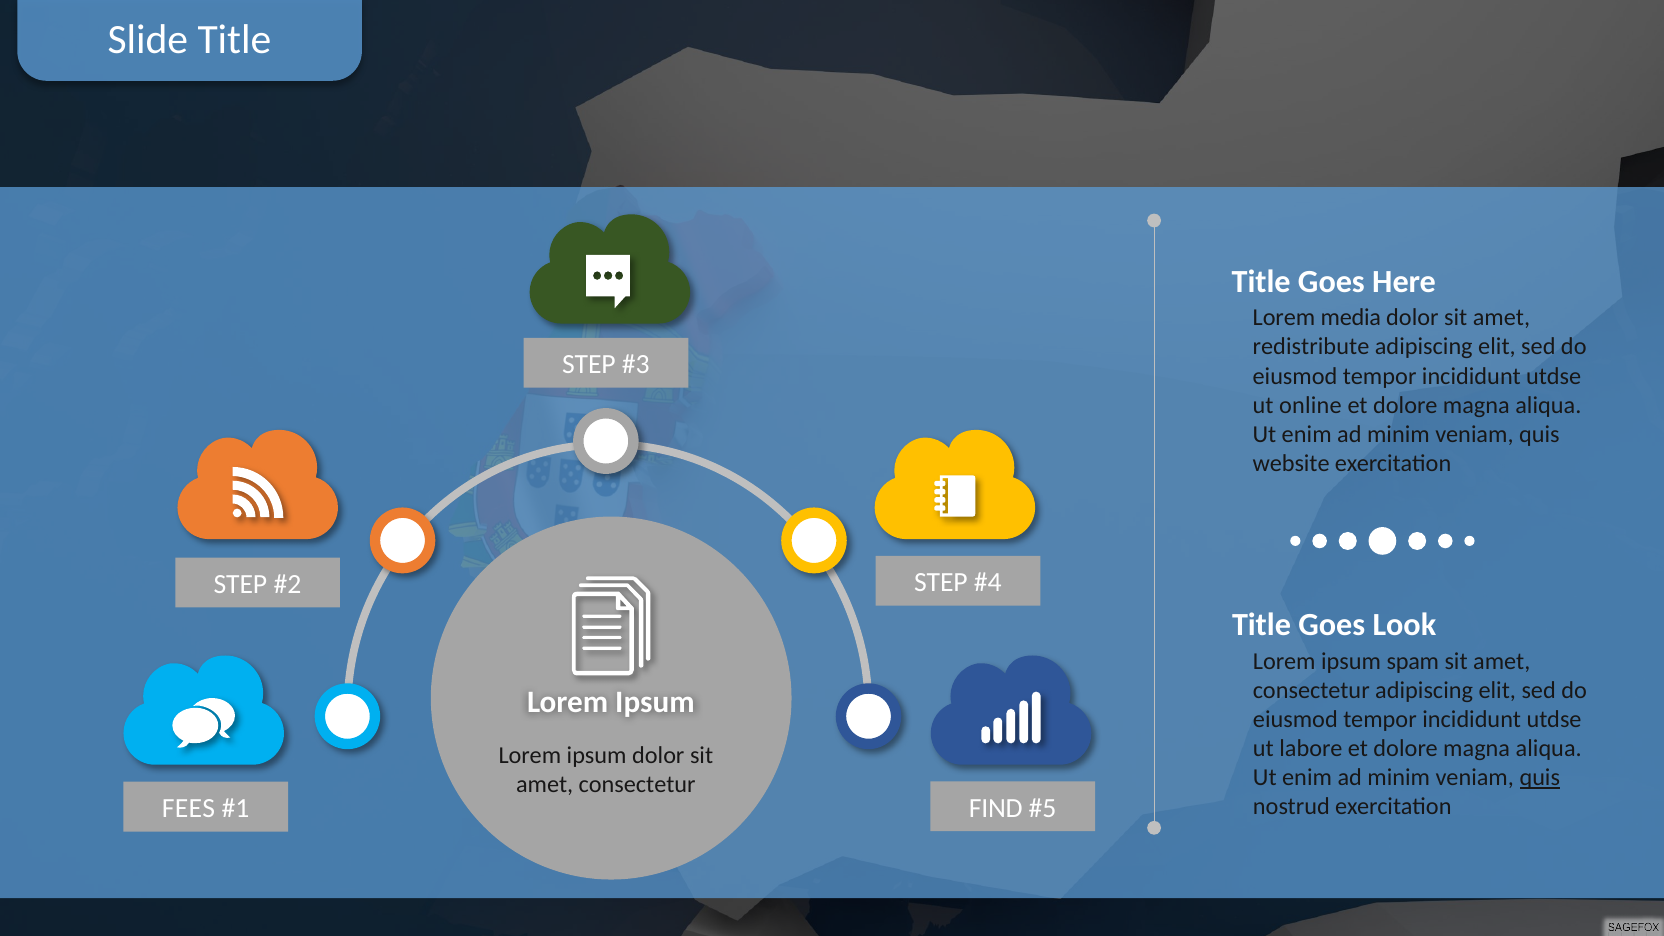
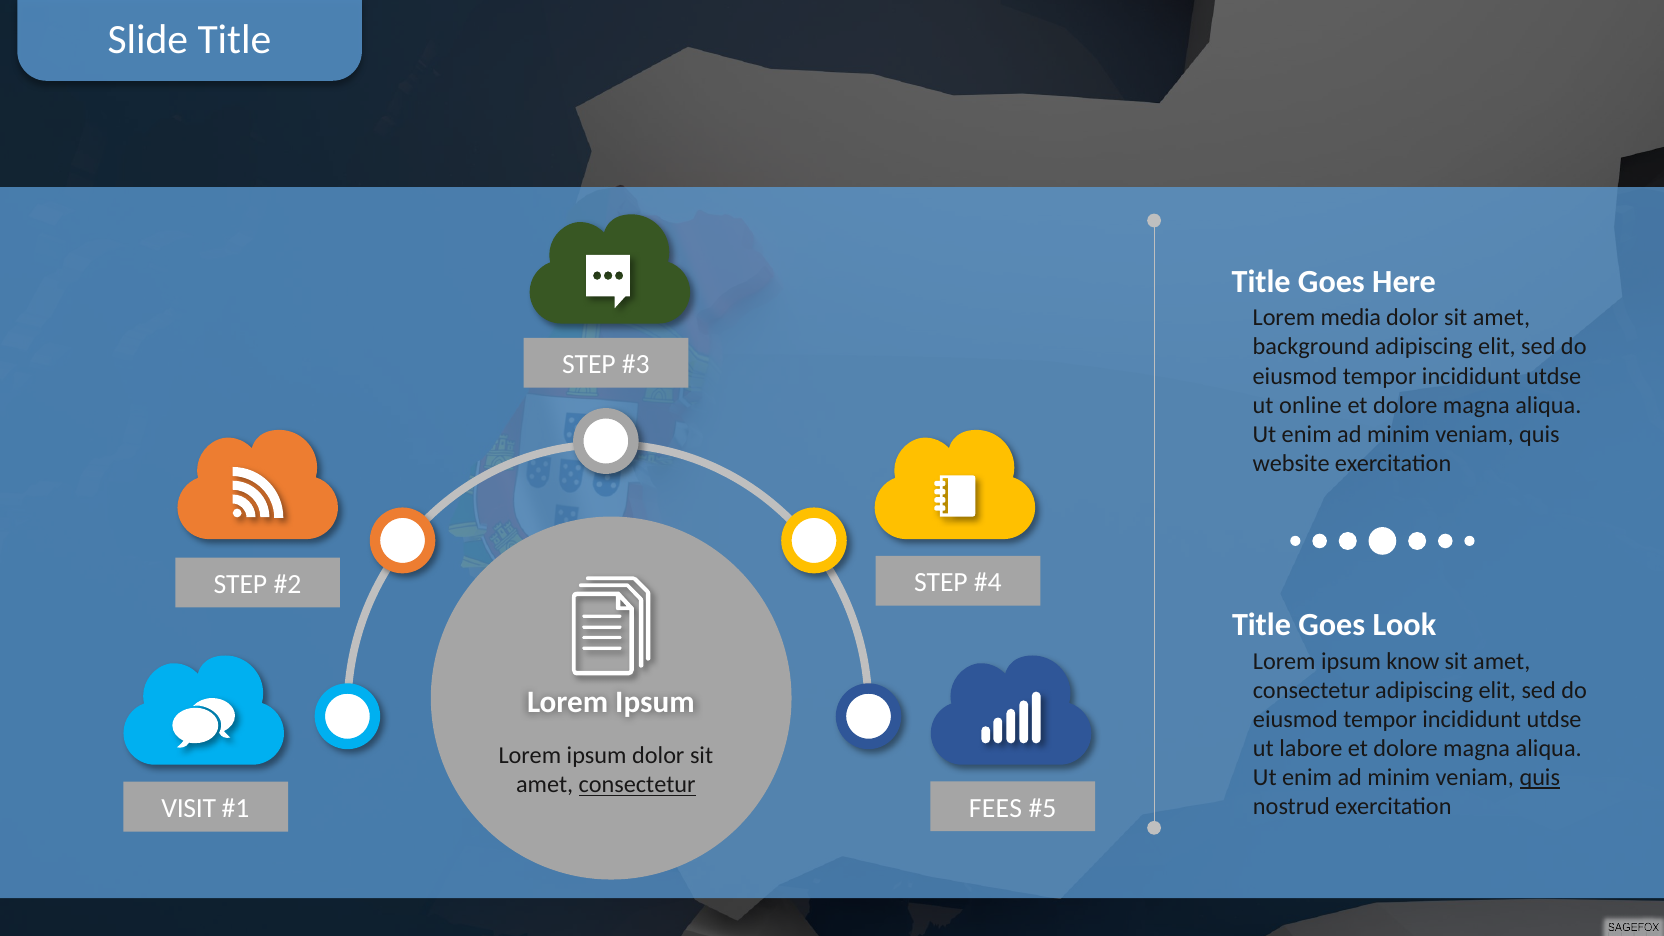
redistribute: redistribute -> background
spam: spam -> know
consectetur at (637, 785) underline: none -> present
FIND: FIND -> FEES
FEES: FEES -> VISIT
